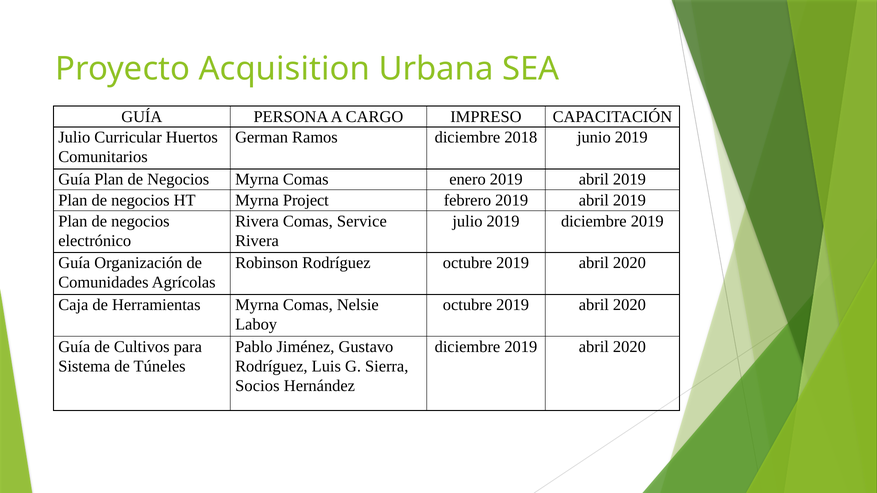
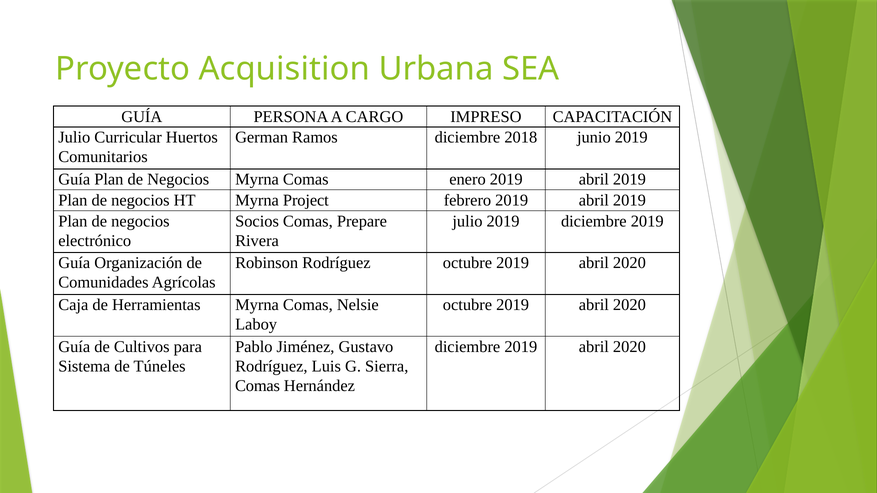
Rivera at (257, 221): Rivera -> Socios
Service: Service -> Prepare
Socios at (257, 386): Socios -> Comas
